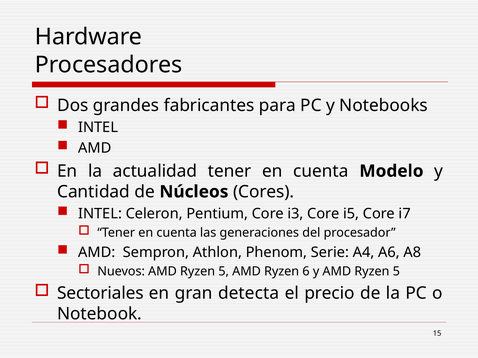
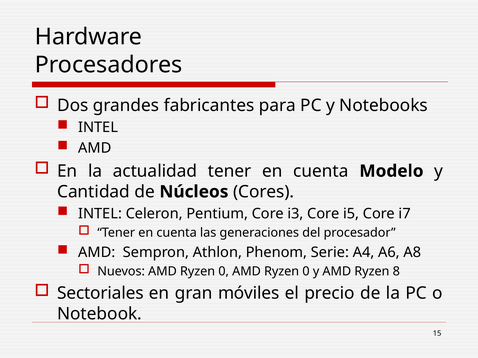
Nuevos AMD Ryzen 5: 5 -> 0
6 at (306, 272): 6 -> 0
y AMD Ryzen 5: 5 -> 8
detecta: detecta -> móviles
